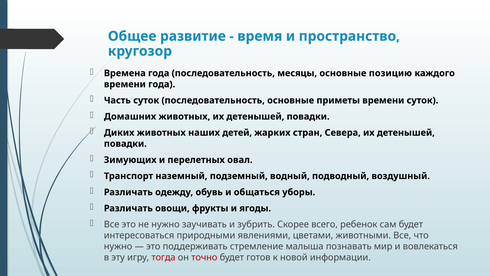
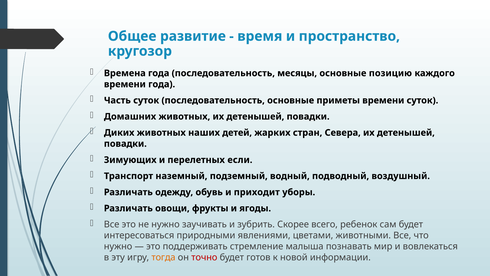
овал: овал -> если
общаться: общаться -> приходит
тогда colour: red -> orange
